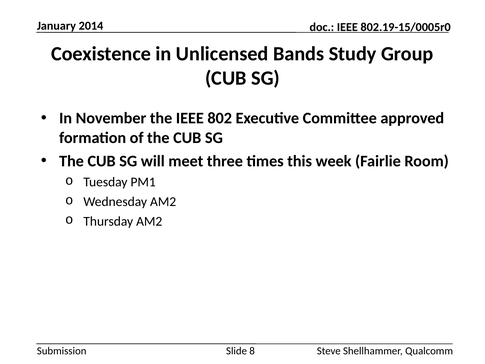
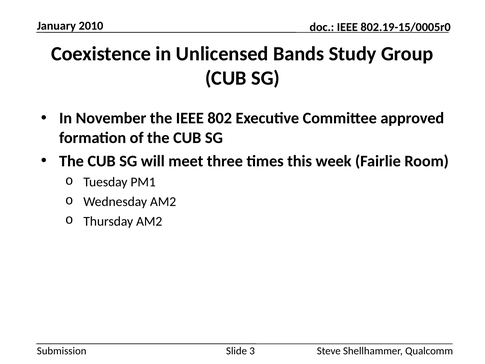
2014: 2014 -> 2010
8: 8 -> 3
